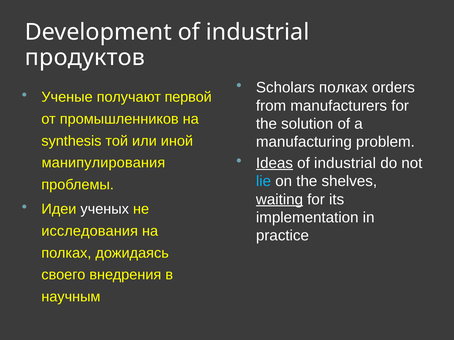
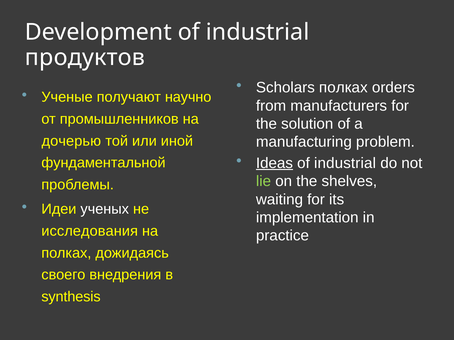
первой: первой -> научно
synthesis: synthesis -> дочерью
манипулирования: манипулирования -> фундаментальной
lie colour: light blue -> light green
waiting underline: present -> none
научным: научным -> synthesis
